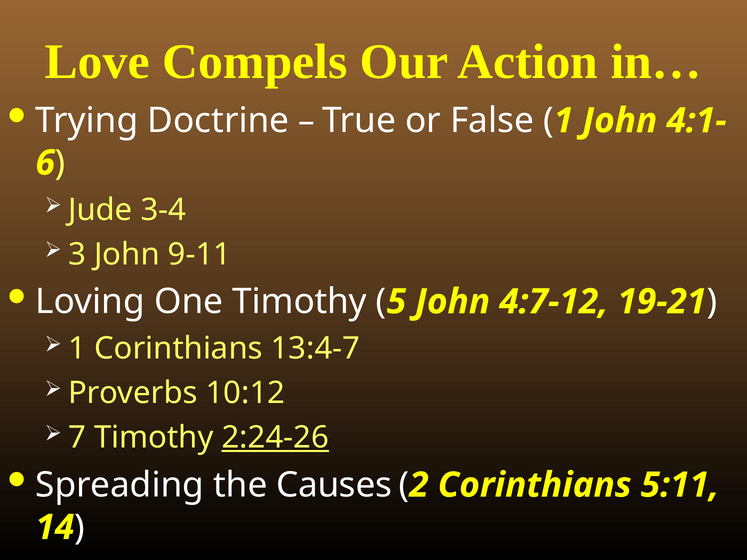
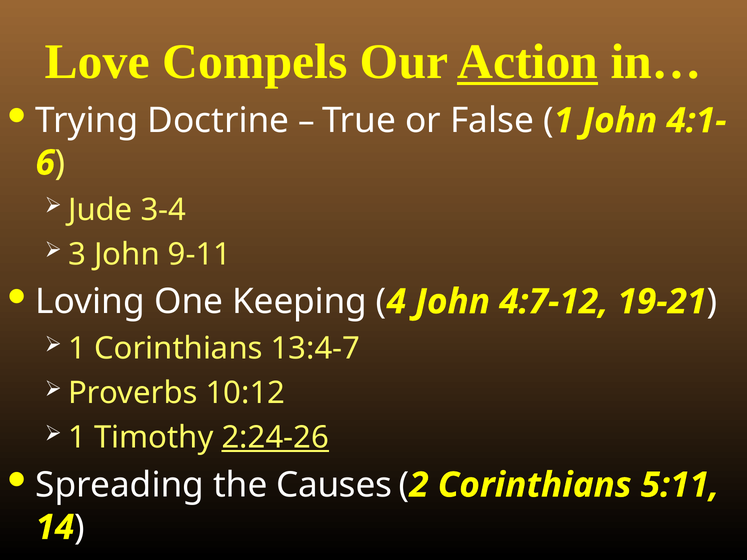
Action underline: none -> present
One Timothy: Timothy -> Keeping
5: 5 -> 4
7 at (77, 438): 7 -> 1
